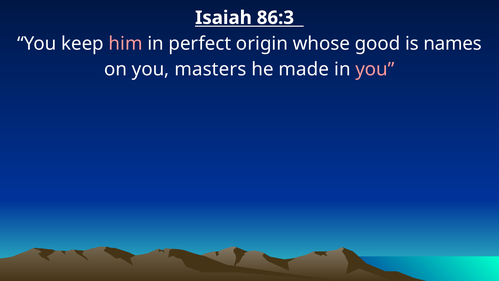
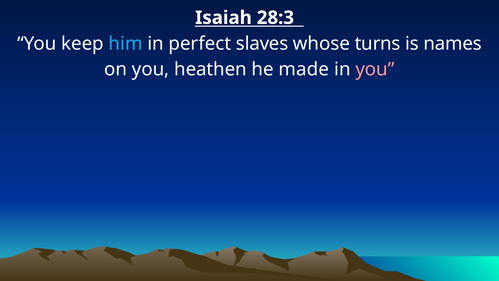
86:3: 86:3 -> 28:3
him colour: pink -> light blue
origin: origin -> slaves
good: good -> turns
masters: masters -> heathen
